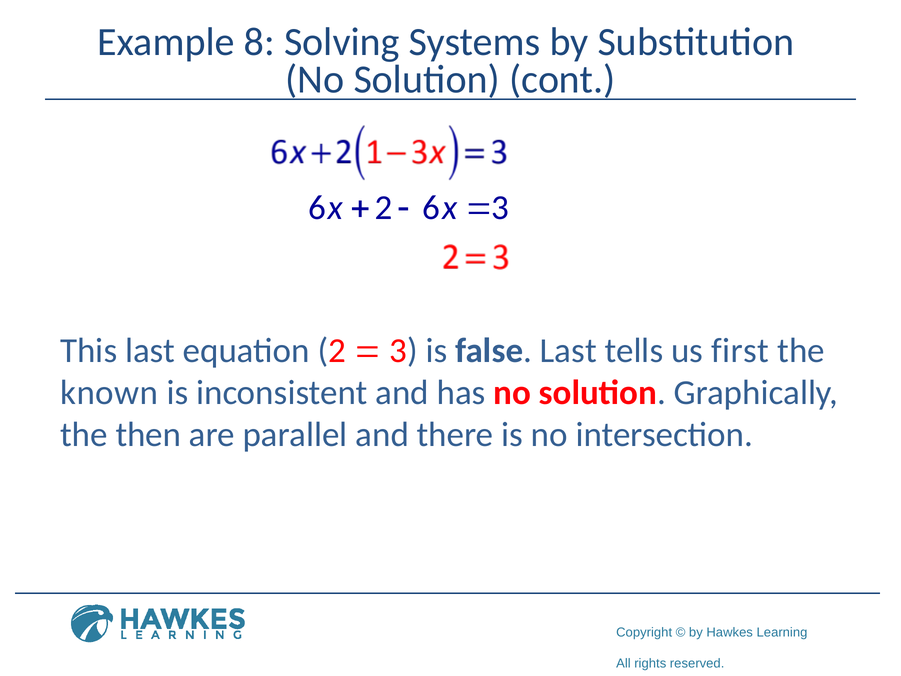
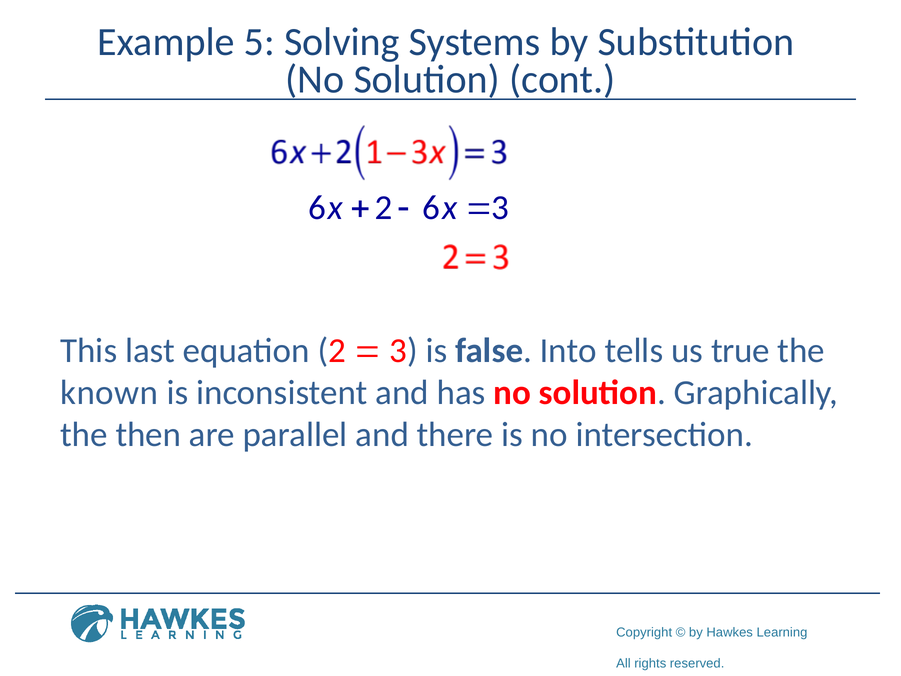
8: 8 -> 5
false Last: Last -> Into
first: first -> true
